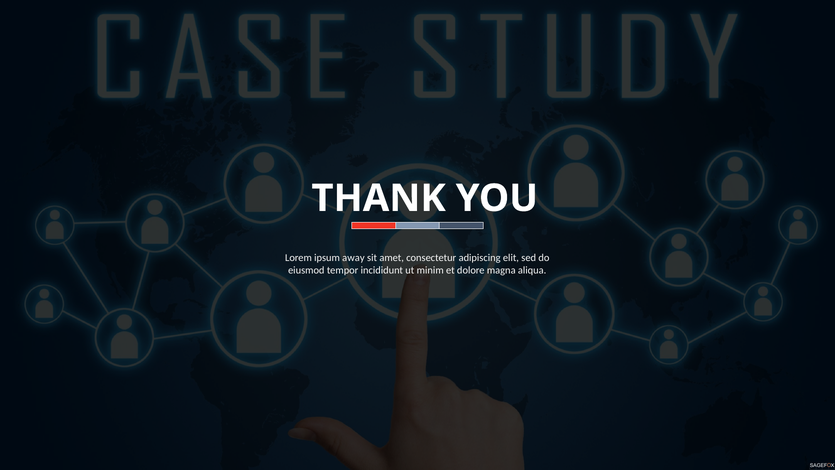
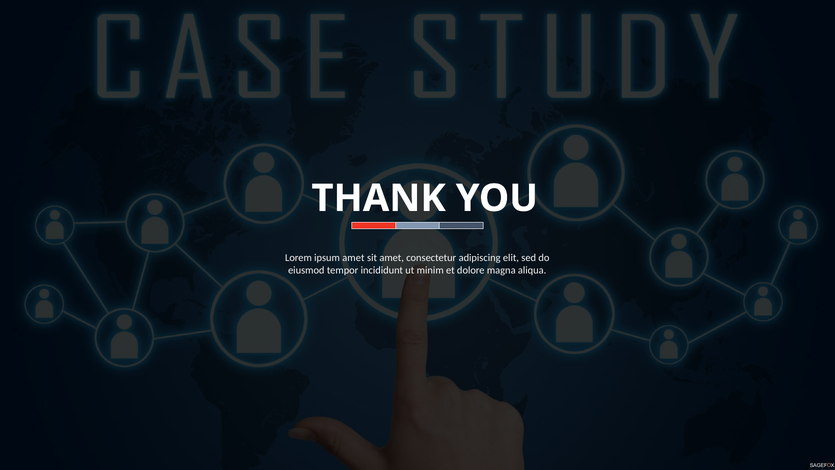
ipsum away: away -> amet
